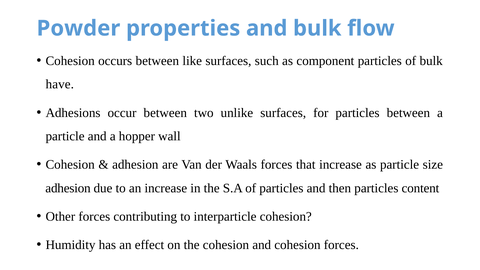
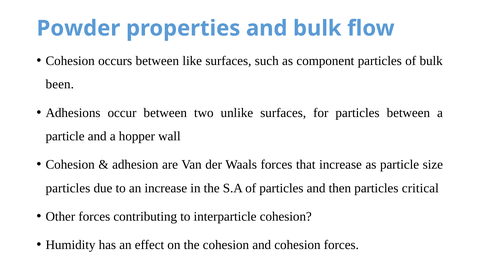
have: have -> been
adhesion at (68, 188): adhesion -> particles
content: content -> critical
